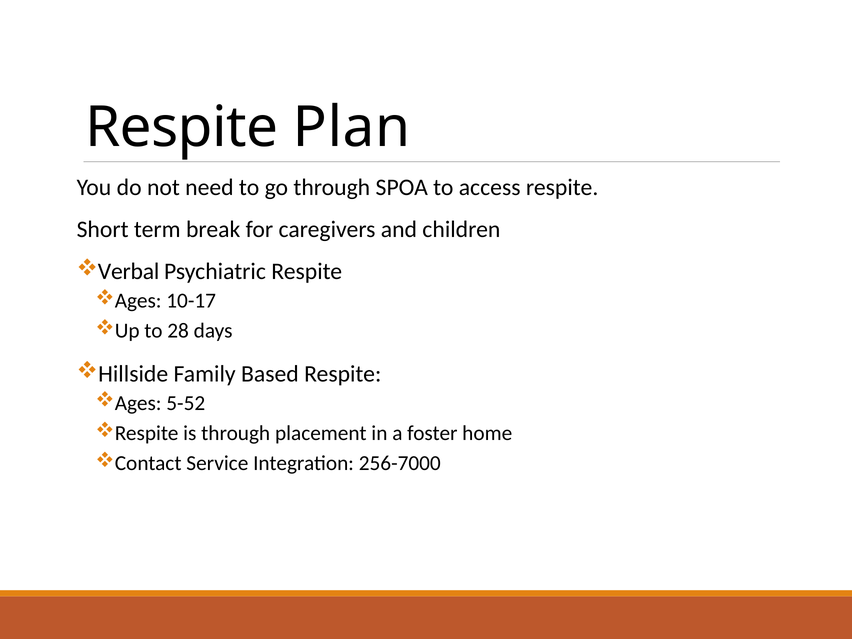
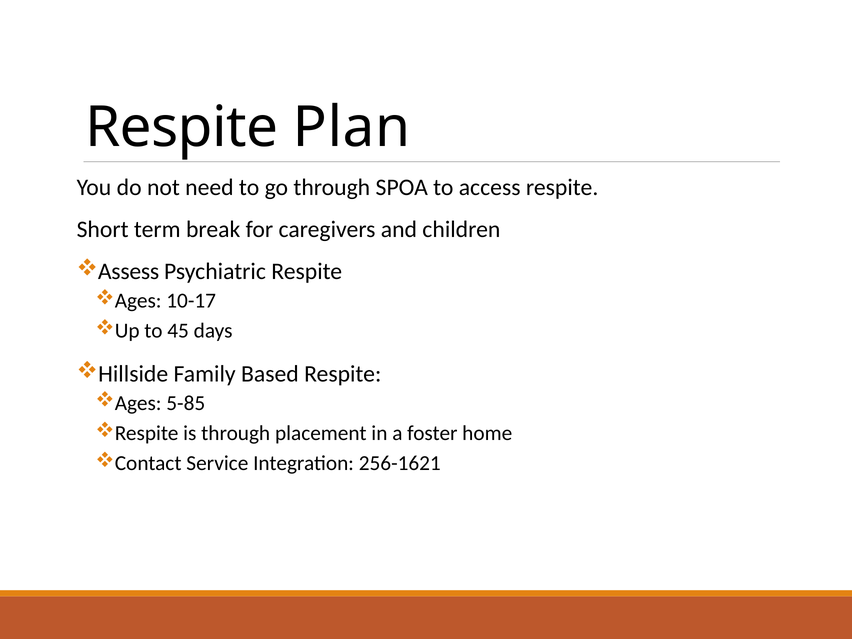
Verbal: Verbal -> Assess
28: 28 -> 45
5-52: 5-52 -> 5-85
256-7000: 256-7000 -> 256-1621
